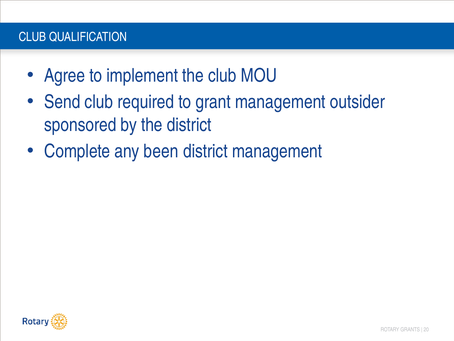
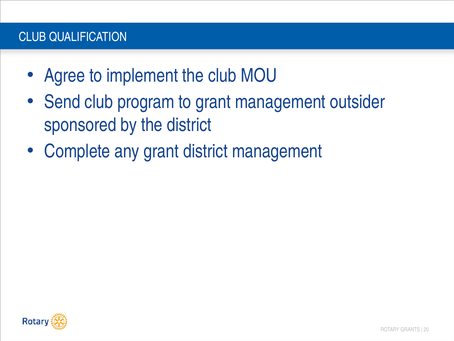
required: required -> program
any been: been -> grant
